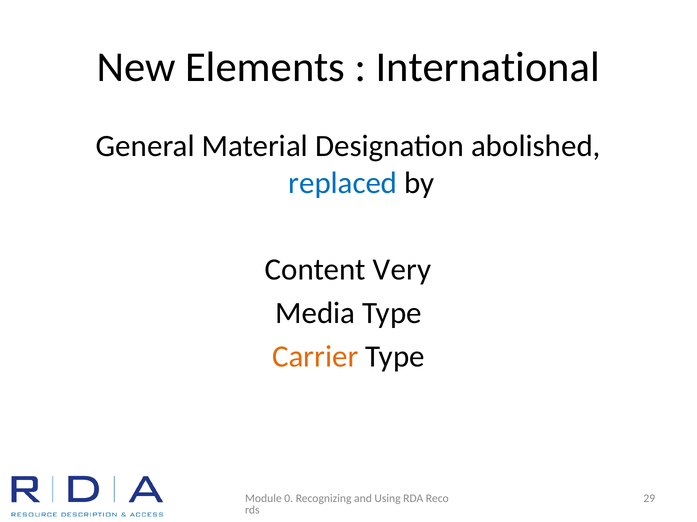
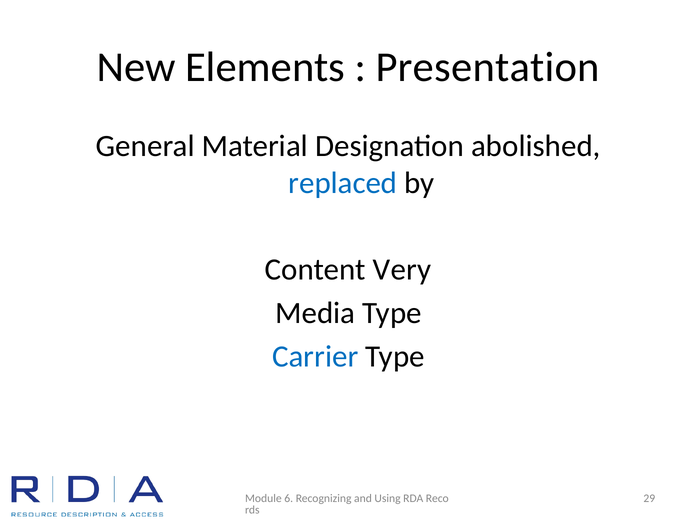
International: International -> Presentation
Carrier colour: orange -> blue
0: 0 -> 6
